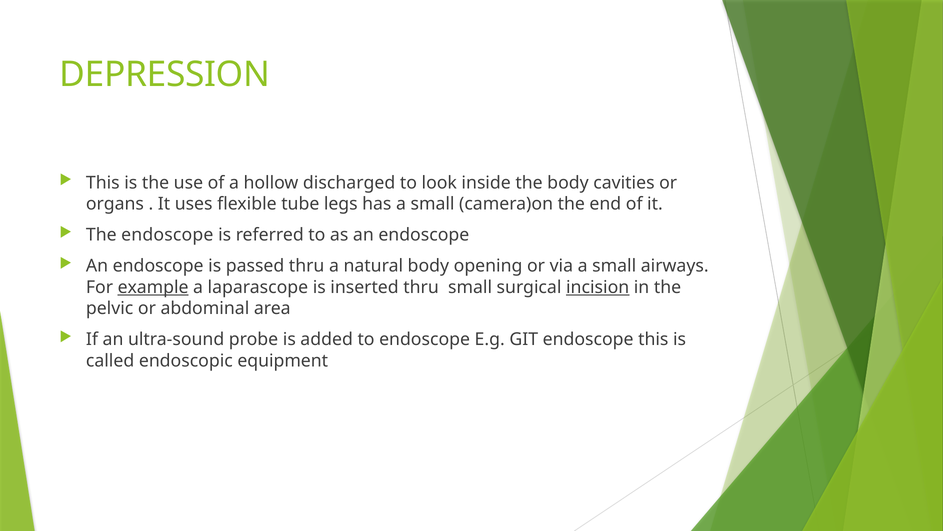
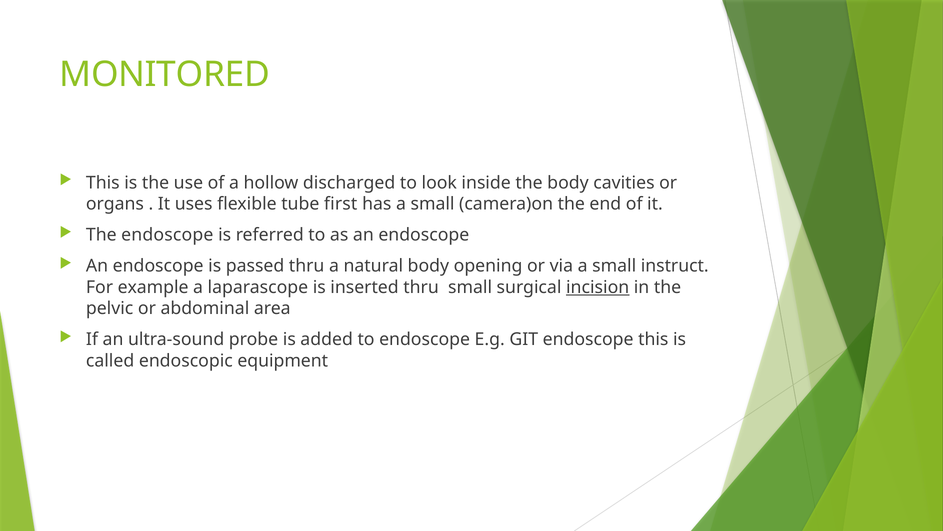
DEPRESSION: DEPRESSION -> MONITORED
legs: legs -> first
airways: airways -> instruct
example underline: present -> none
